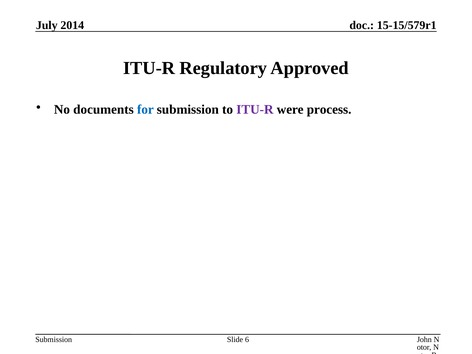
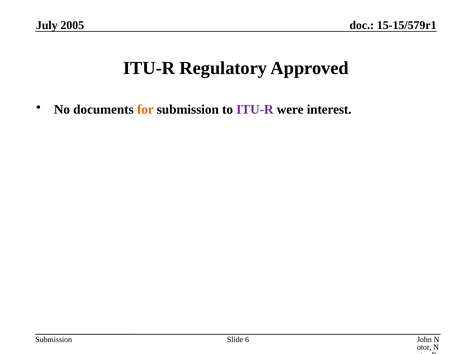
2014: 2014 -> 2005
for colour: blue -> orange
process: process -> interest
